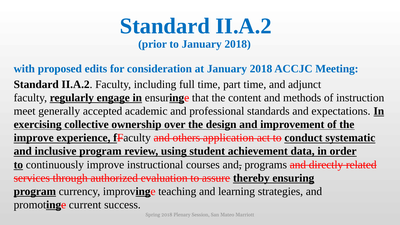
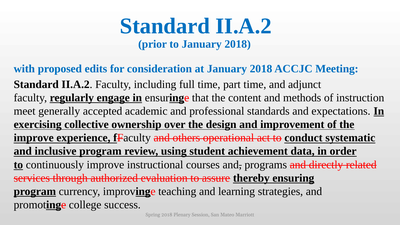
application: application -> operational
current: current -> college
